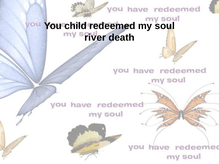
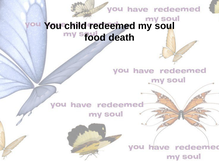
river: river -> food
